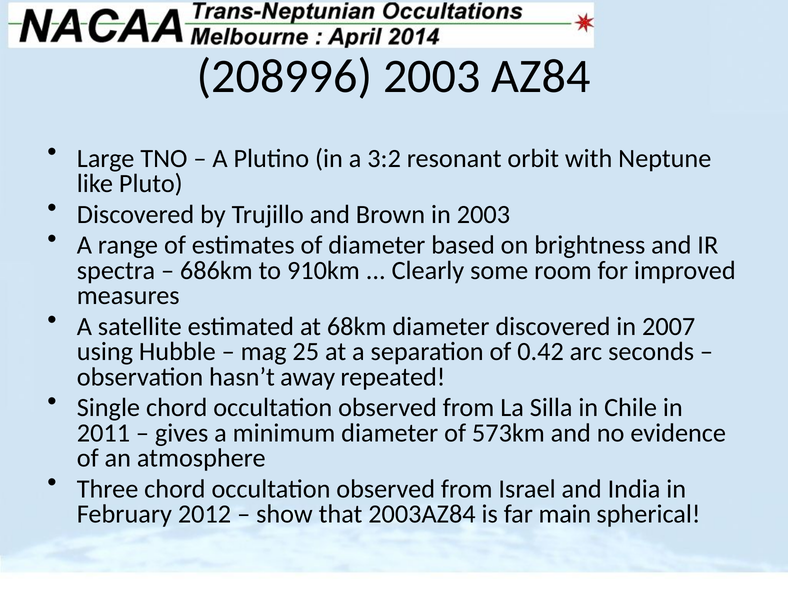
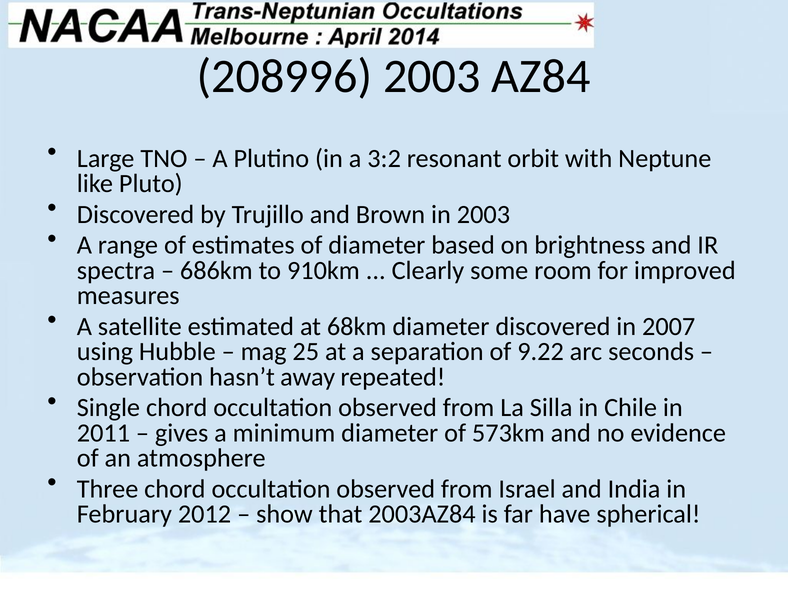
0.42: 0.42 -> 9.22
main: main -> have
